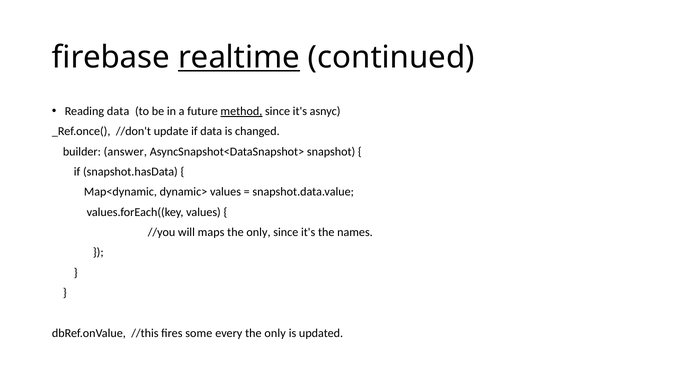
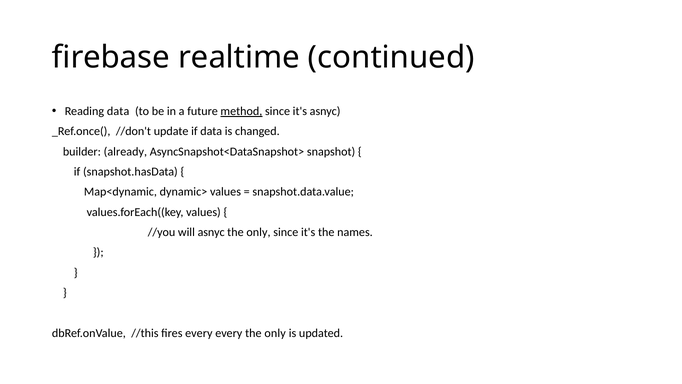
realtime underline: present -> none
answer: answer -> already
will maps: maps -> asnyc
fires some: some -> every
